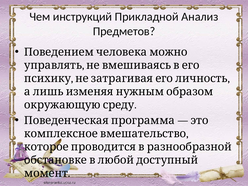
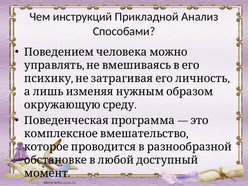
Предметов: Предметов -> Способами
